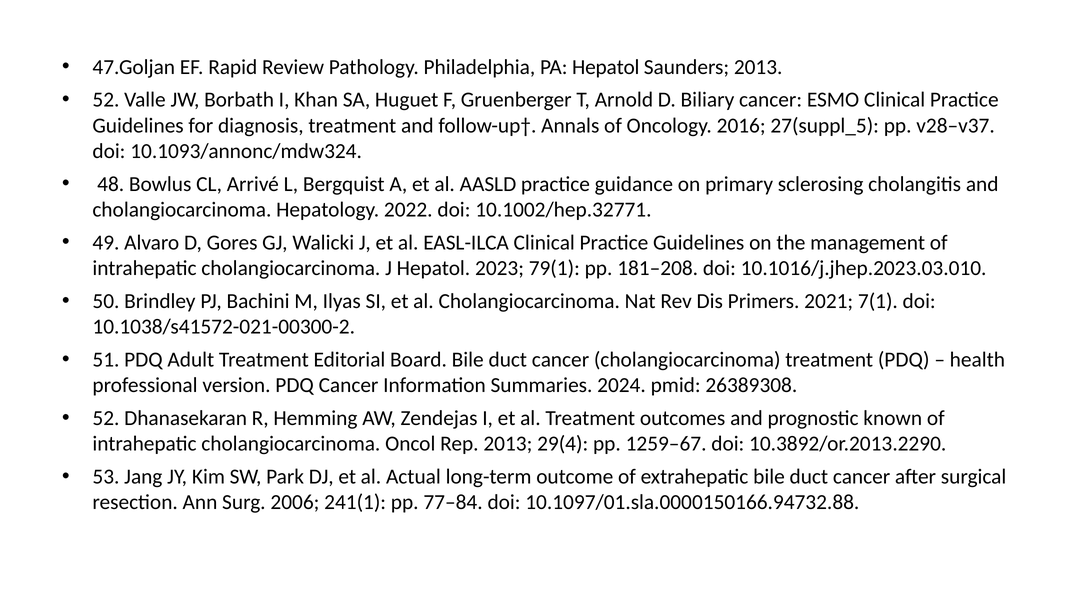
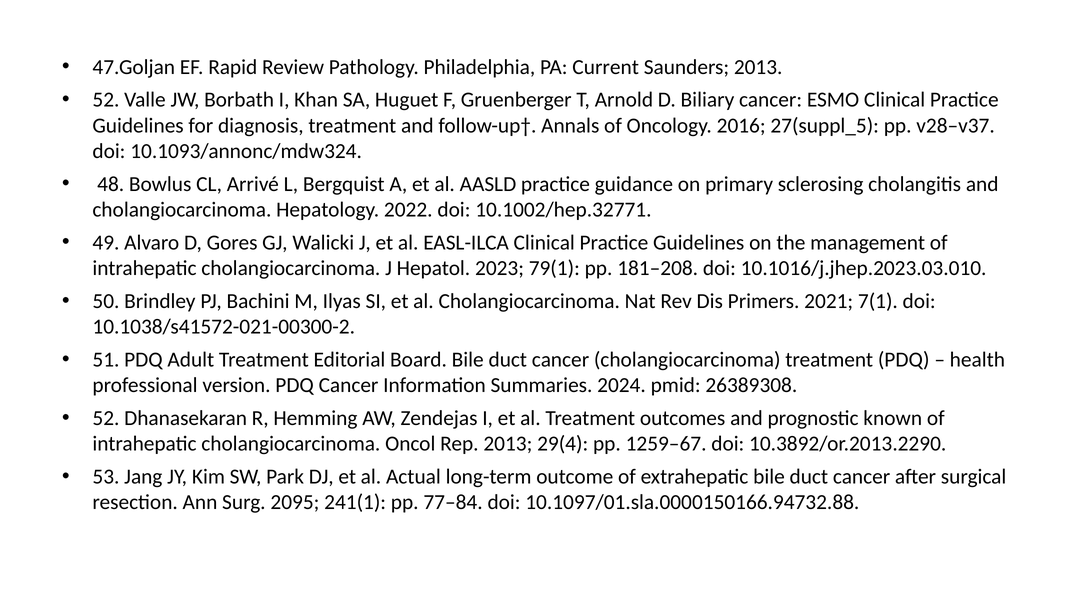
PA Hepatol: Hepatol -> Current
2006: 2006 -> 2095
